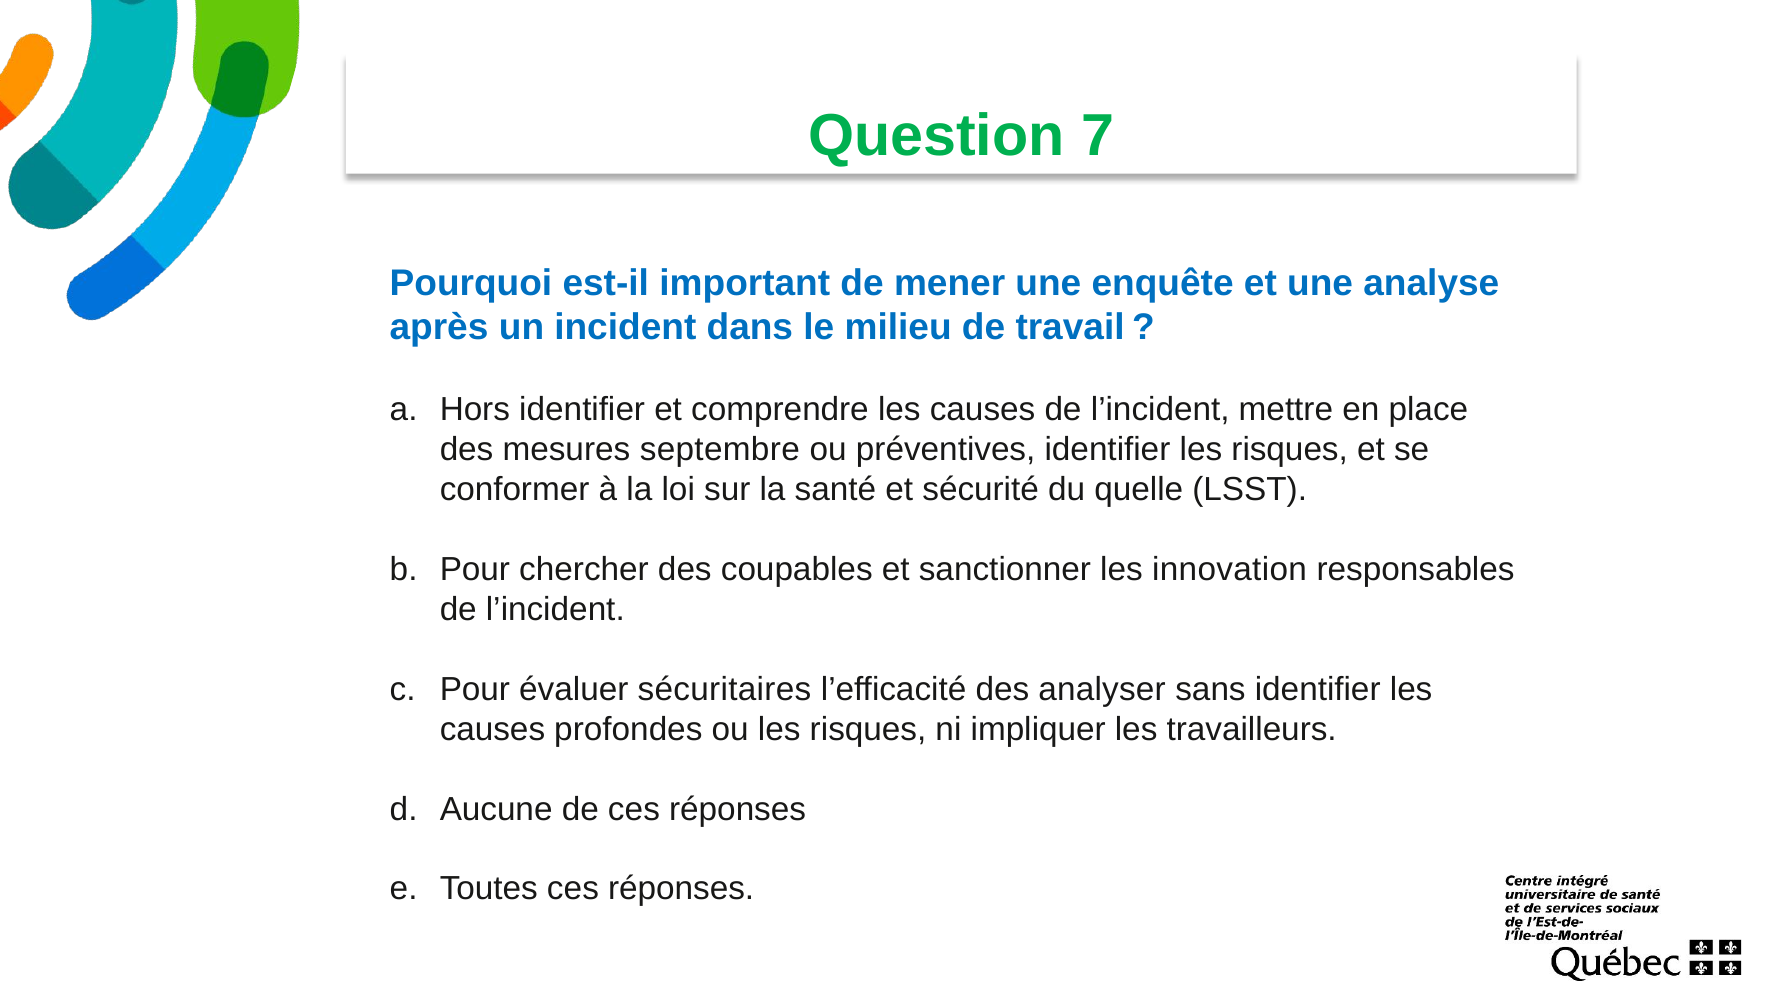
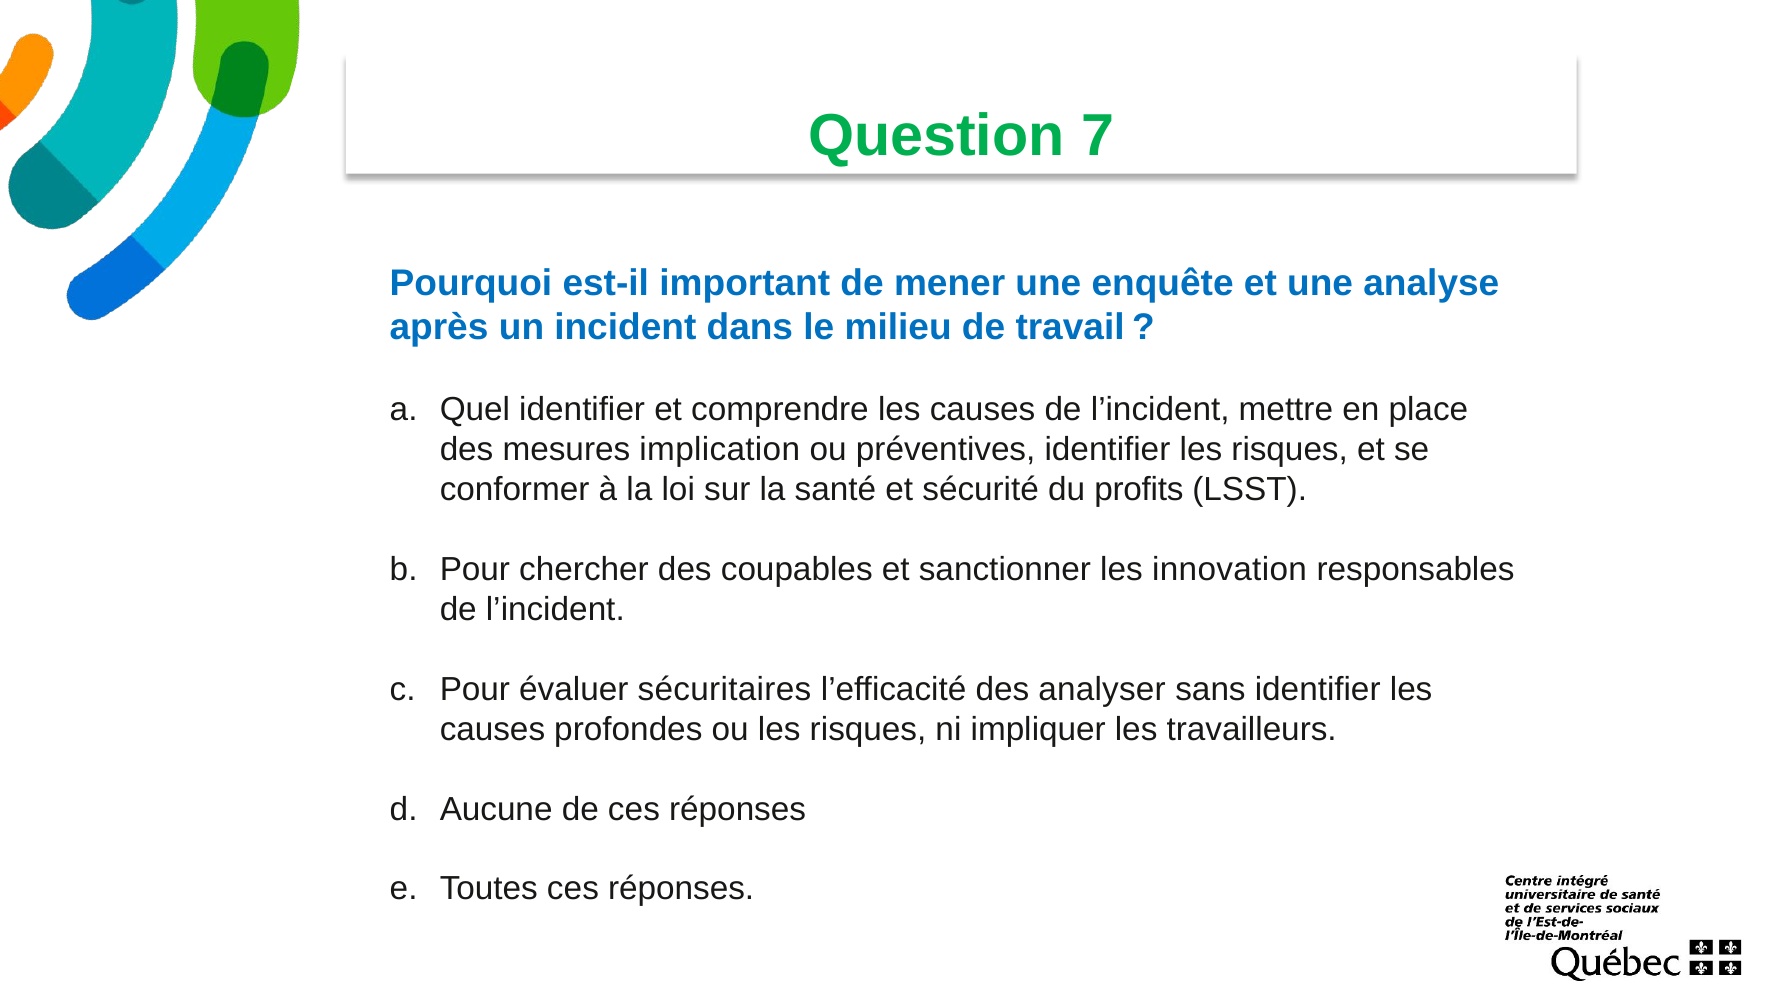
Hors: Hors -> Quel
septembre: septembre -> implication
quelle: quelle -> profits
